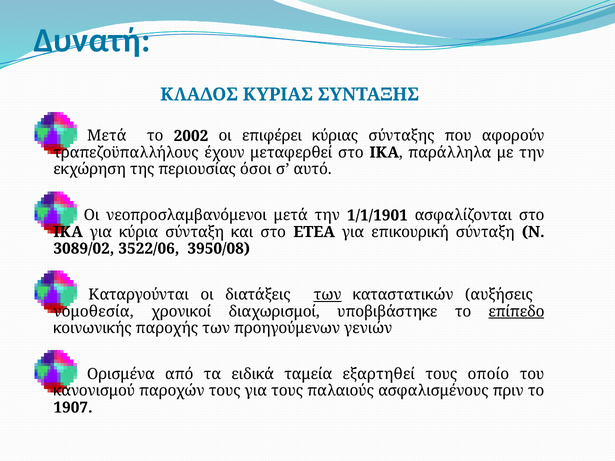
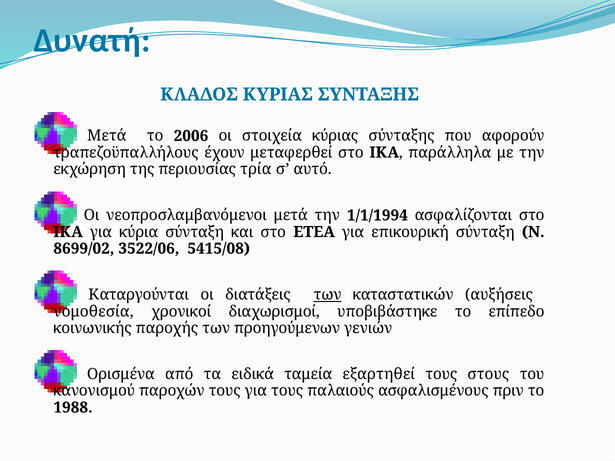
2002: 2002 -> 2006
επιφέρει: επιφέρει -> στοιχεία
όσοι: όσοι -> τρία
1/1/1901: 1/1/1901 -> 1/1/1994
3089/02: 3089/02 -> 8699/02
3950/08: 3950/08 -> 5415/08
επίπεδο underline: present -> none
οποίο: οποίο -> στους
1907: 1907 -> 1988
